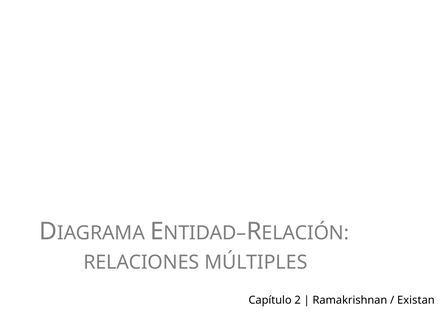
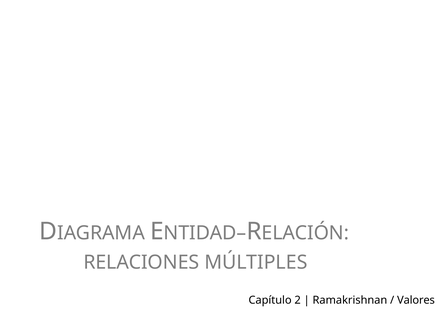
Existan: Existan -> Valores
